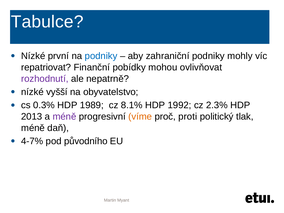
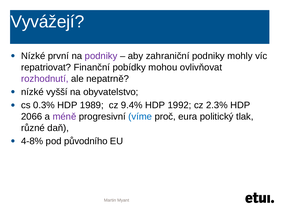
Tabulce: Tabulce -> Vyvážejí
podniky at (101, 56) colour: blue -> purple
8.1%: 8.1% -> 9.4%
2013: 2013 -> 2066
víme colour: orange -> blue
proti: proti -> eura
méně at (33, 128): méně -> různé
4-7%: 4-7% -> 4-8%
